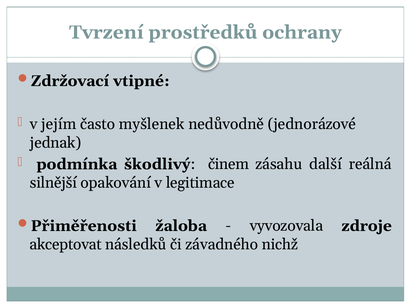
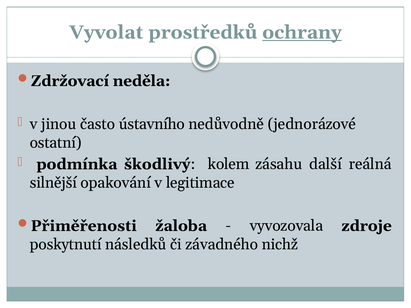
Tvrzení: Tvrzení -> Vyvolat
ochrany underline: none -> present
vtipné: vtipné -> neděla
jejím: jejím -> jinou
myšlenek: myšlenek -> ústavního
jednak: jednak -> ostatní
činem: činem -> kolem
akceptovat: akceptovat -> poskytnutí
